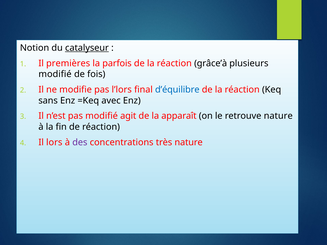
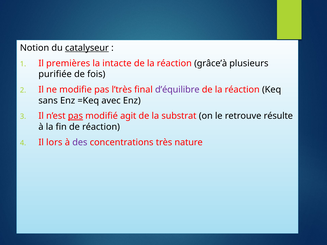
parfois: parfois -> intacte
modifié at (55, 74): modifié -> purifiée
l’lors: l’lors -> l’très
d’équilibre colour: blue -> purple
pas at (75, 116) underline: none -> present
apparaît: apparaît -> substrat
retrouve nature: nature -> résulte
